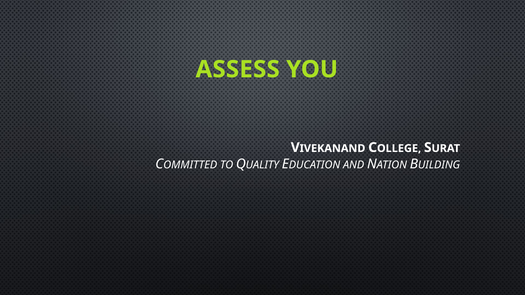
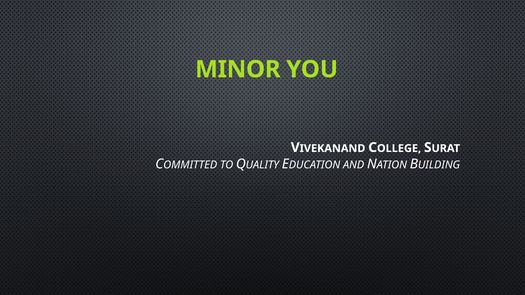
ASSESS: ASSESS -> MINOR
